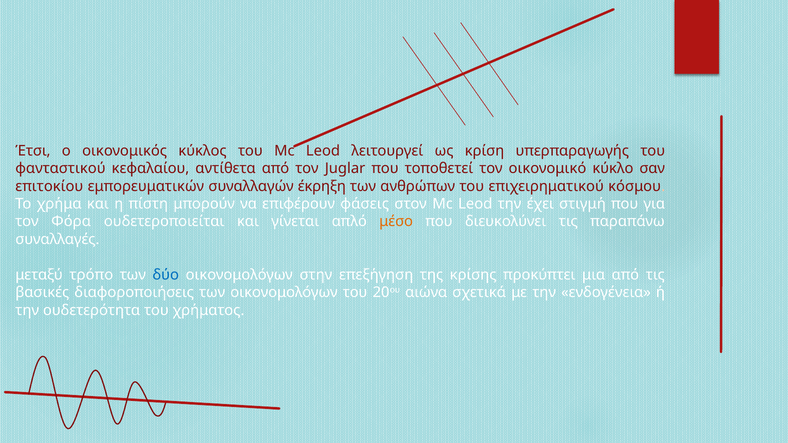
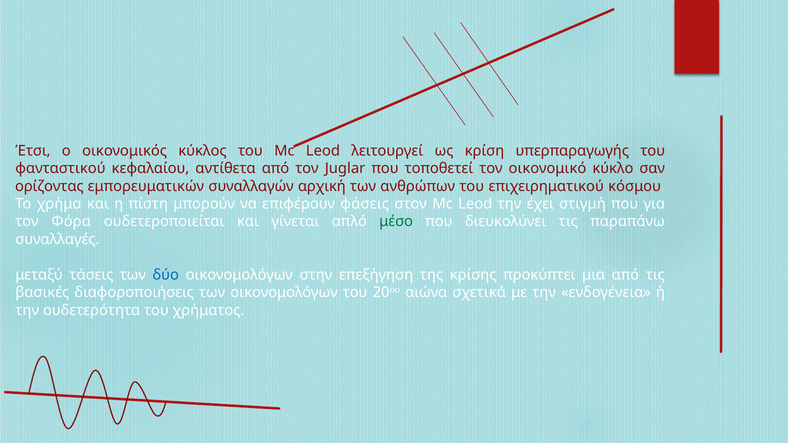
επιτοκίου: επιτοκίου -> ορίζοντας
έκρηξη: έκρηξη -> αρχική
μέσο colour: orange -> green
τρόπο: τρόπο -> τάσεις
